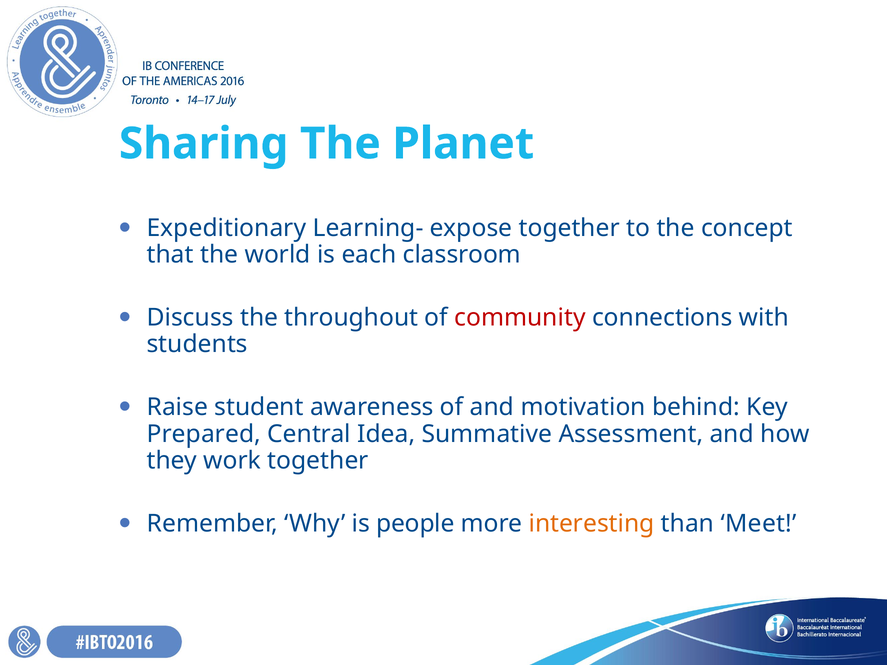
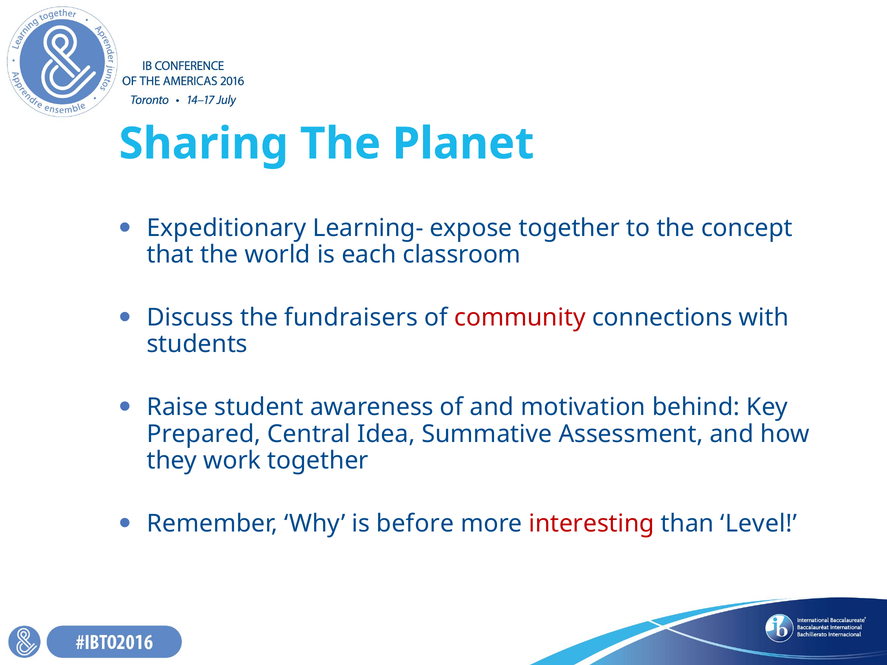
throughout: throughout -> fundraisers
people: people -> before
interesting colour: orange -> red
Meet: Meet -> Level
